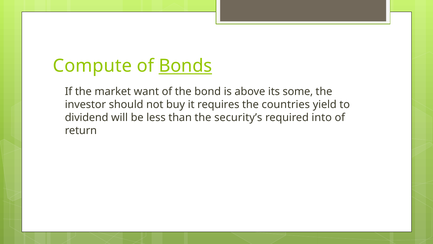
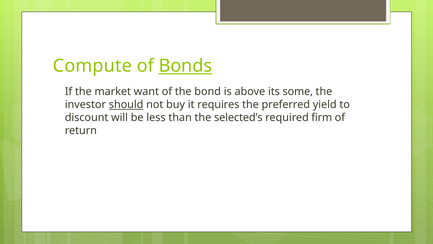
should underline: none -> present
countries: countries -> preferred
dividend: dividend -> discount
security’s: security’s -> selected’s
into: into -> firm
